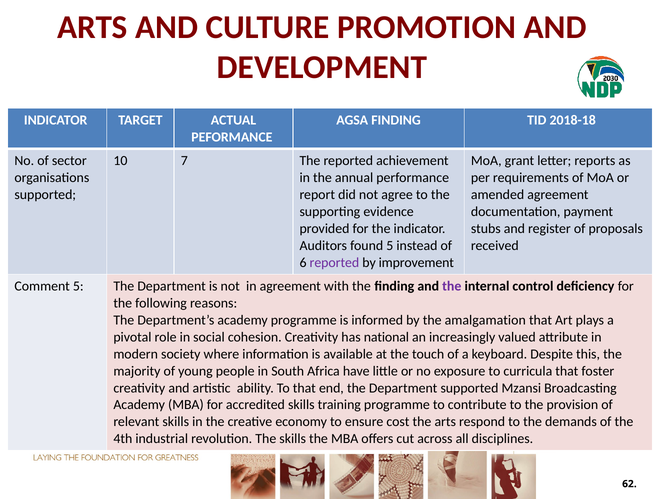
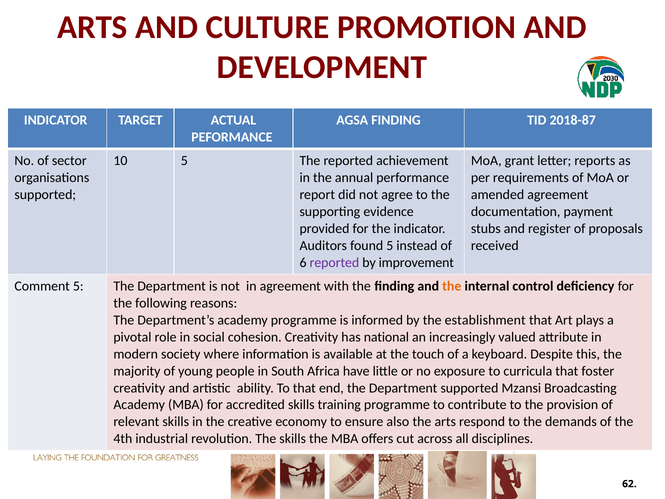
2018-18: 2018-18 -> 2018-87
10 7: 7 -> 5
the at (452, 286) colour: purple -> orange
amalgamation: amalgamation -> establishment
cost: cost -> also
